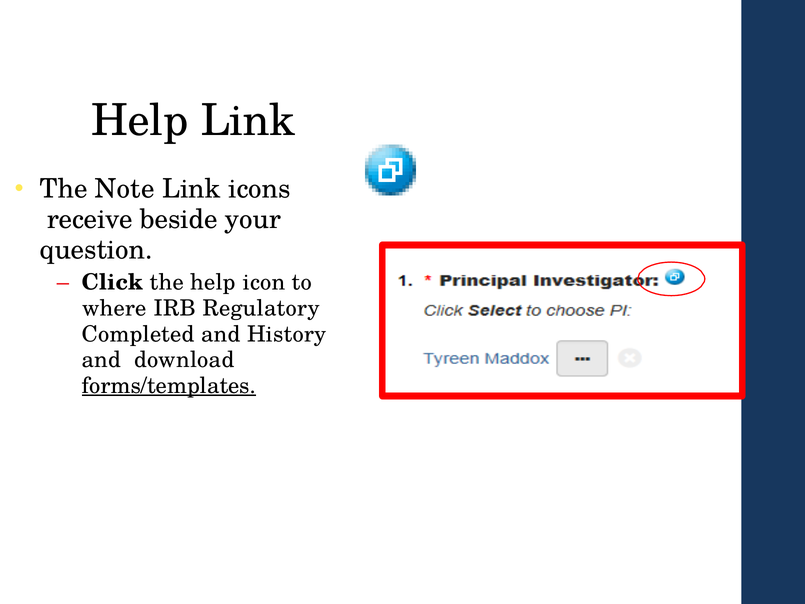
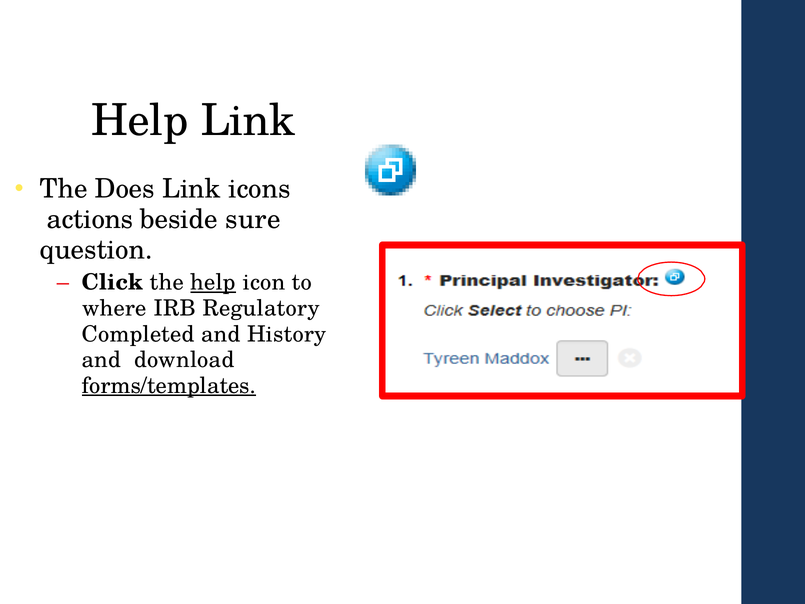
Note: Note -> Does
receive: receive -> actions
your: your -> sure
help at (213, 282) underline: none -> present
